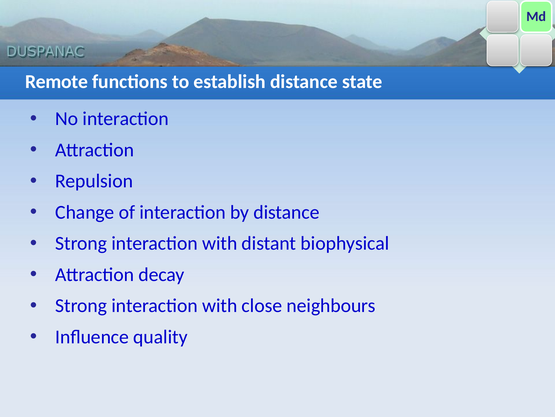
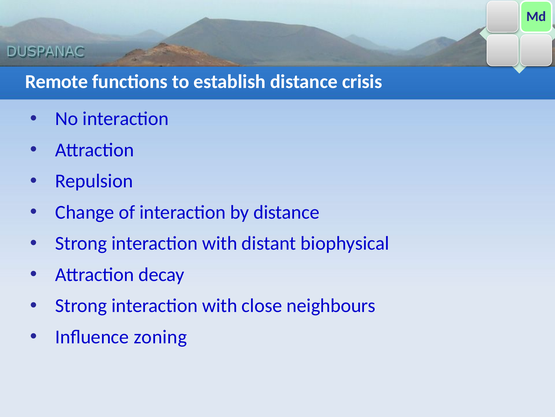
state: state -> crisis
quality: quality -> zoning
